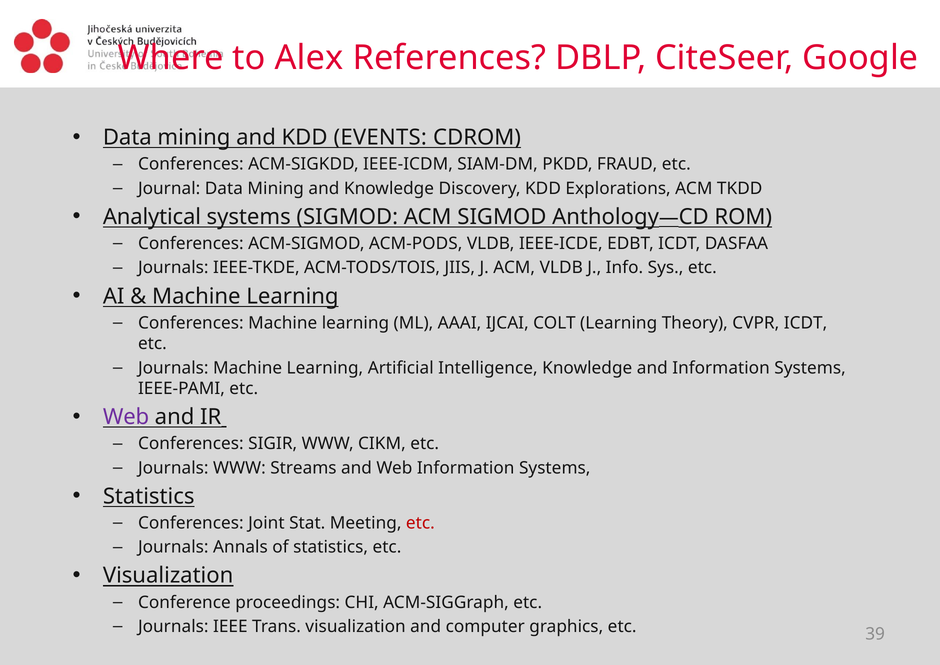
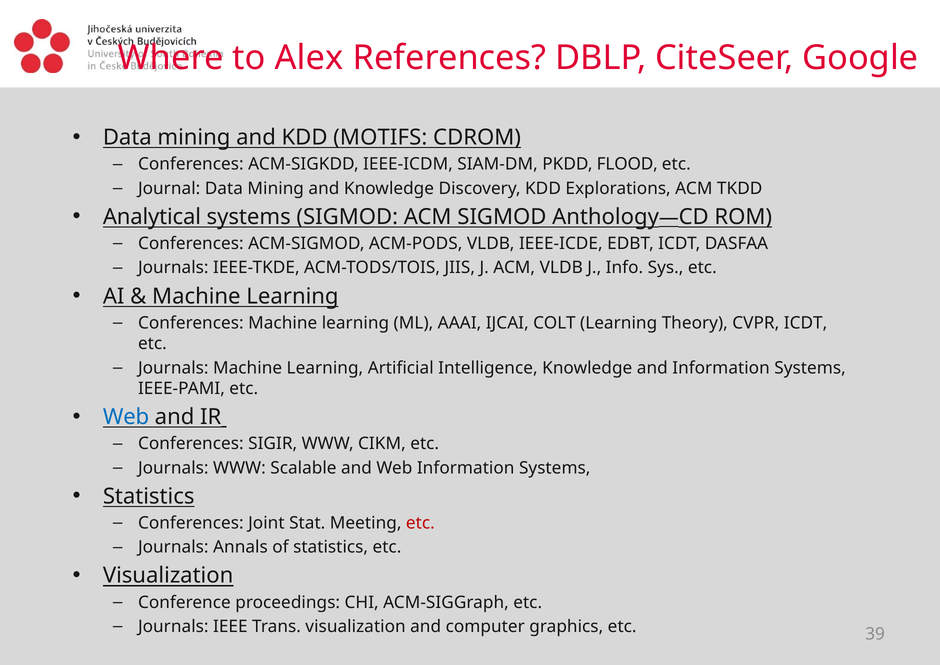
EVENTS: EVENTS -> MOTIFS
FRAUD: FRAUD -> FLOOD
Web at (126, 417) colour: purple -> blue
Streams: Streams -> Scalable
